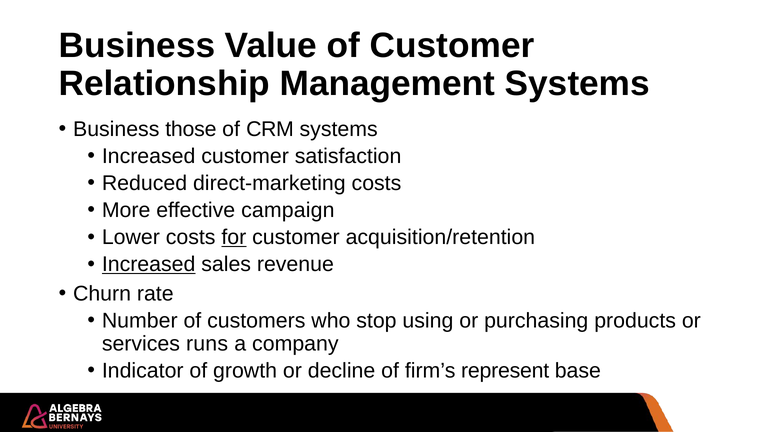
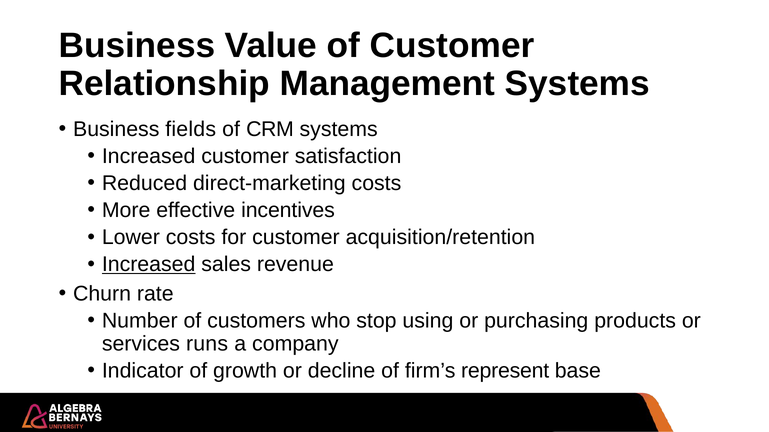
those: those -> fields
campaign: campaign -> incentives
for underline: present -> none
